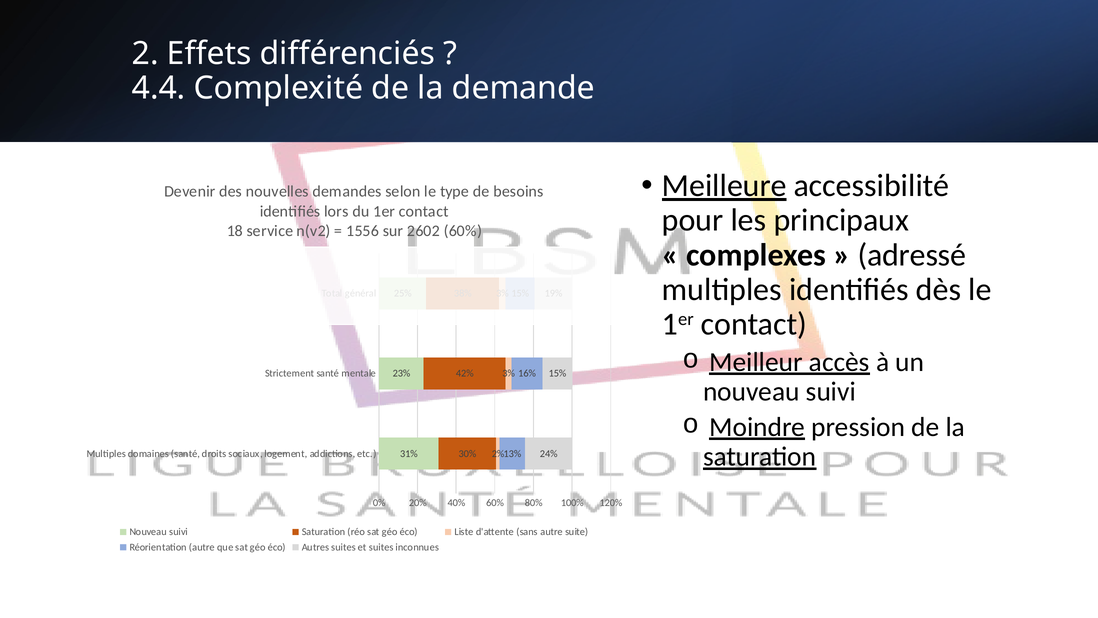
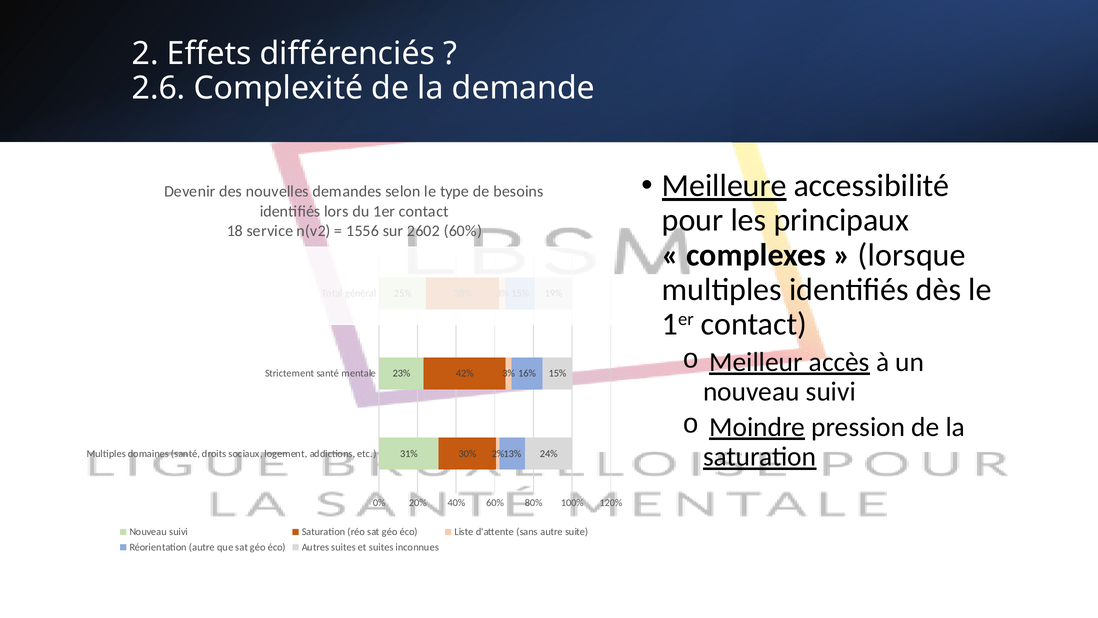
4.4: 4.4 -> 2.6
adressé: adressé -> lorsque
